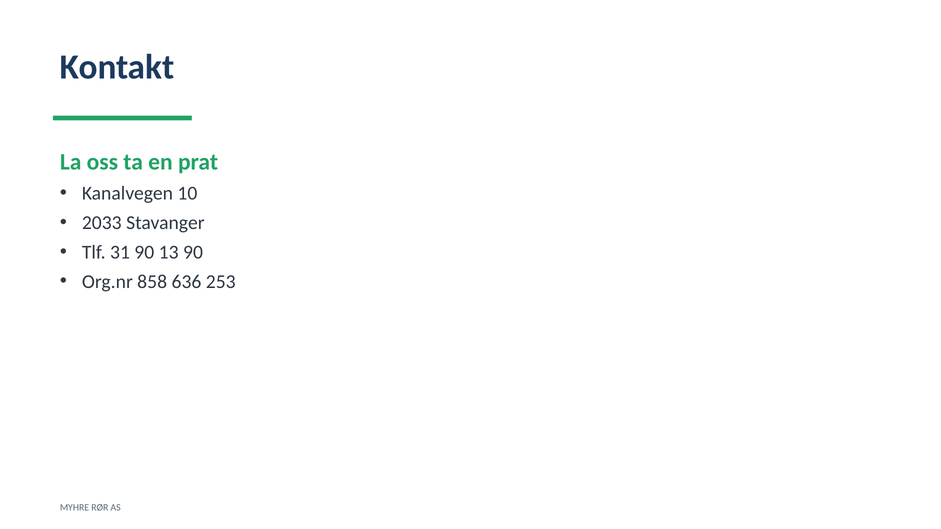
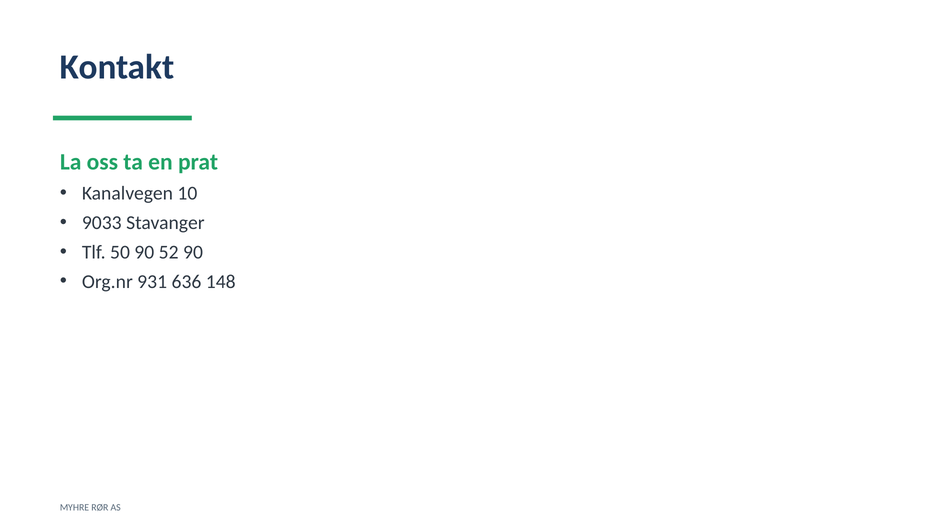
2033: 2033 -> 9033
31: 31 -> 50
13: 13 -> 52
858: 858 -> 931
253: 253 -> 148
